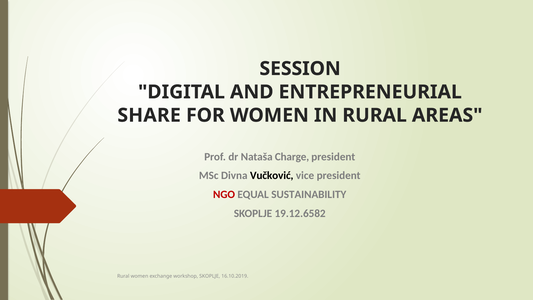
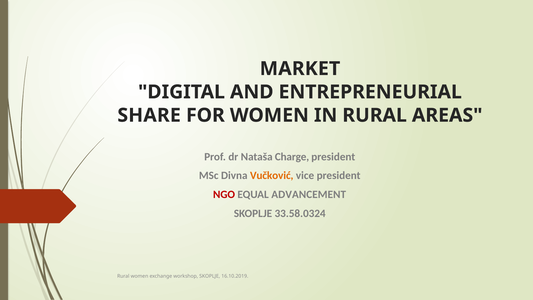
SESSION: SESSION -> MARKET
Vučković colour: black -> orange
SUSTAINABILITY: SUSTAINABILITY -> ADVANCEMENT
19.12.6582: 19.12.6582 -> 33.58.0324
